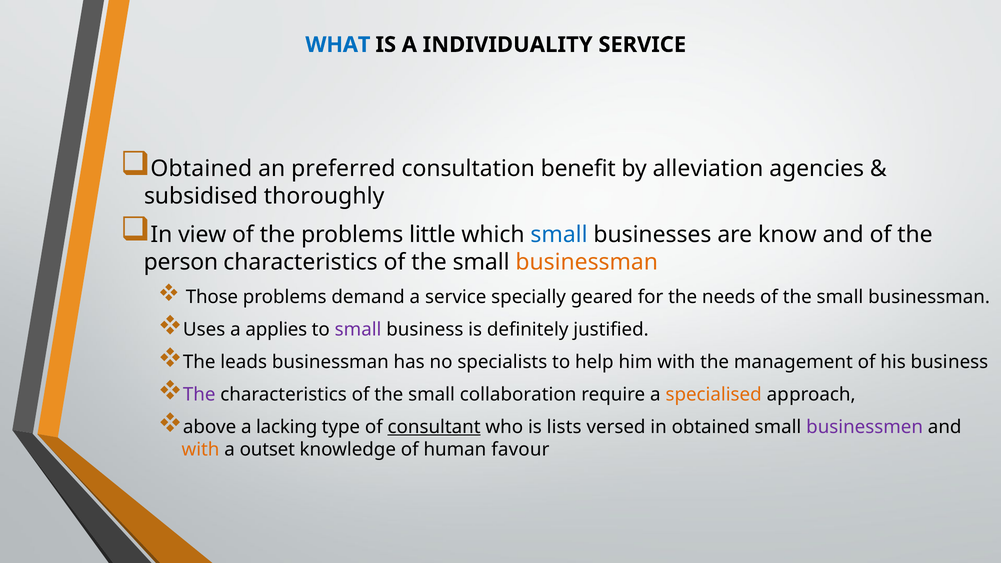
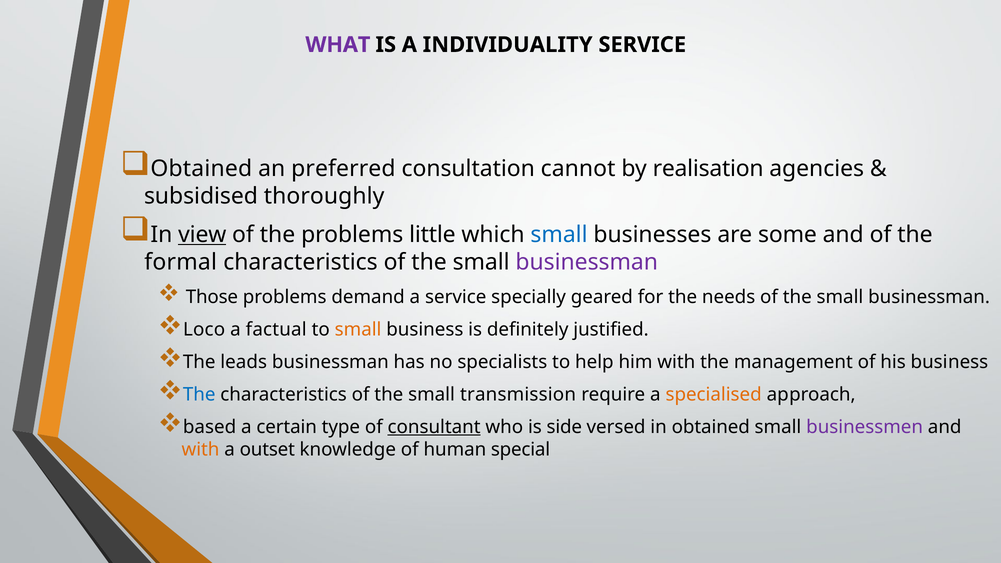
WHAT colour: blue -> purple
benefit: benefit -> cannot
alleviation: alleviation -> realisation
view underline: none -> present
know: know -> some
person: person -> formal
businessman at (587, 262) colour: orange -> purple
Uses: Uses -> Loco
applies: applies -> factual
small at (358, 329) colour: purple -> orange
The at (199, 395) colour: purple -> blue
collaboration: collaboration -> transmission
above: above -> based
lacking: lacking -> certain
lists: lists -> side
favour: favour -> special
